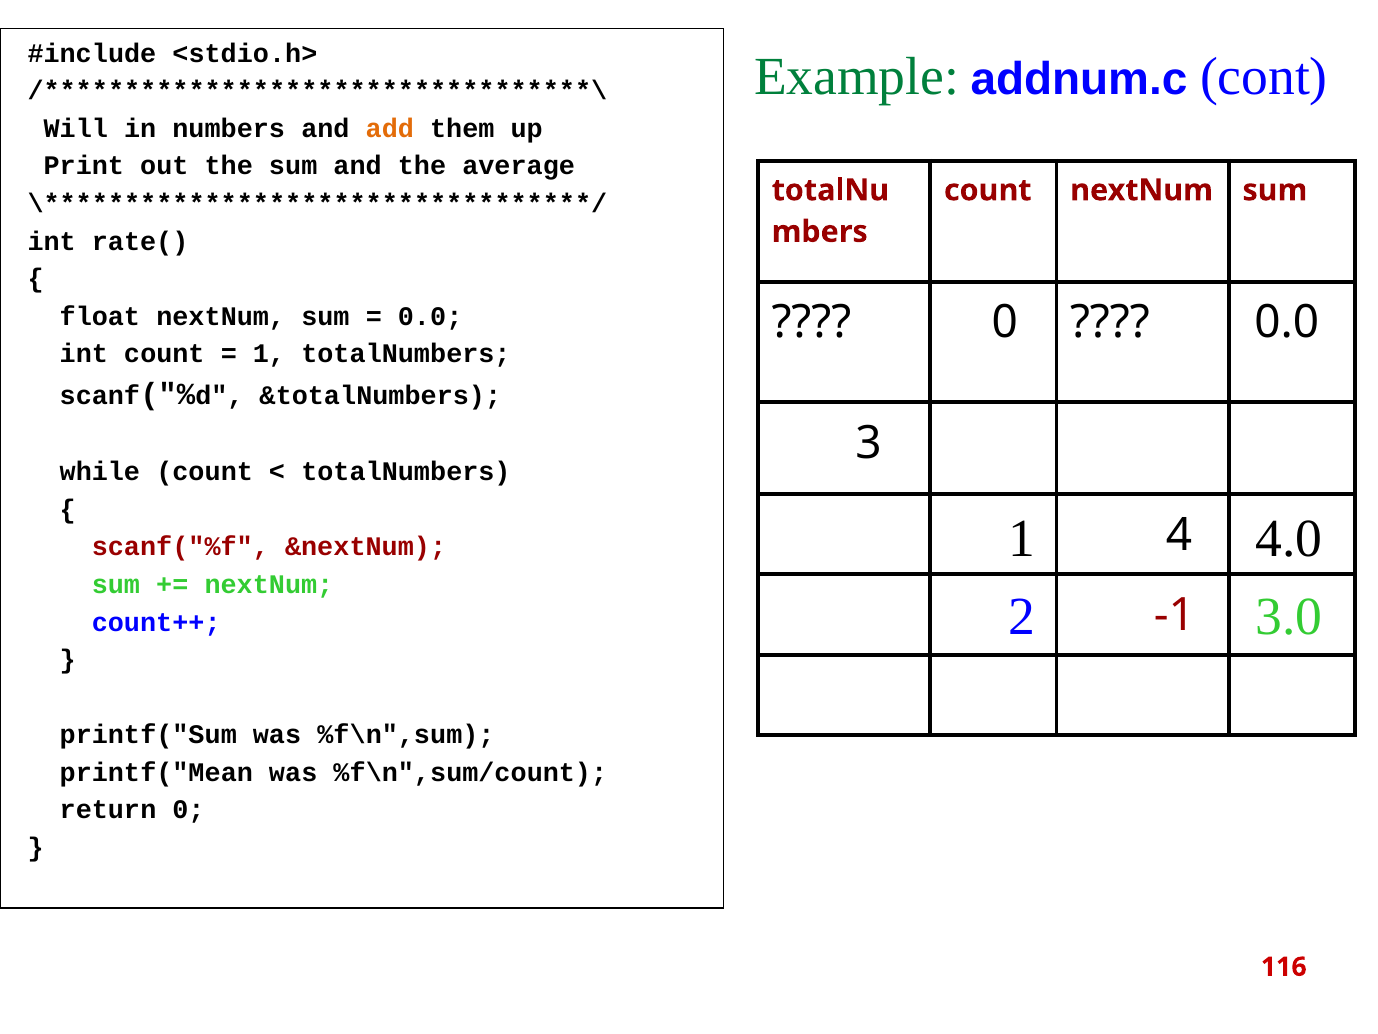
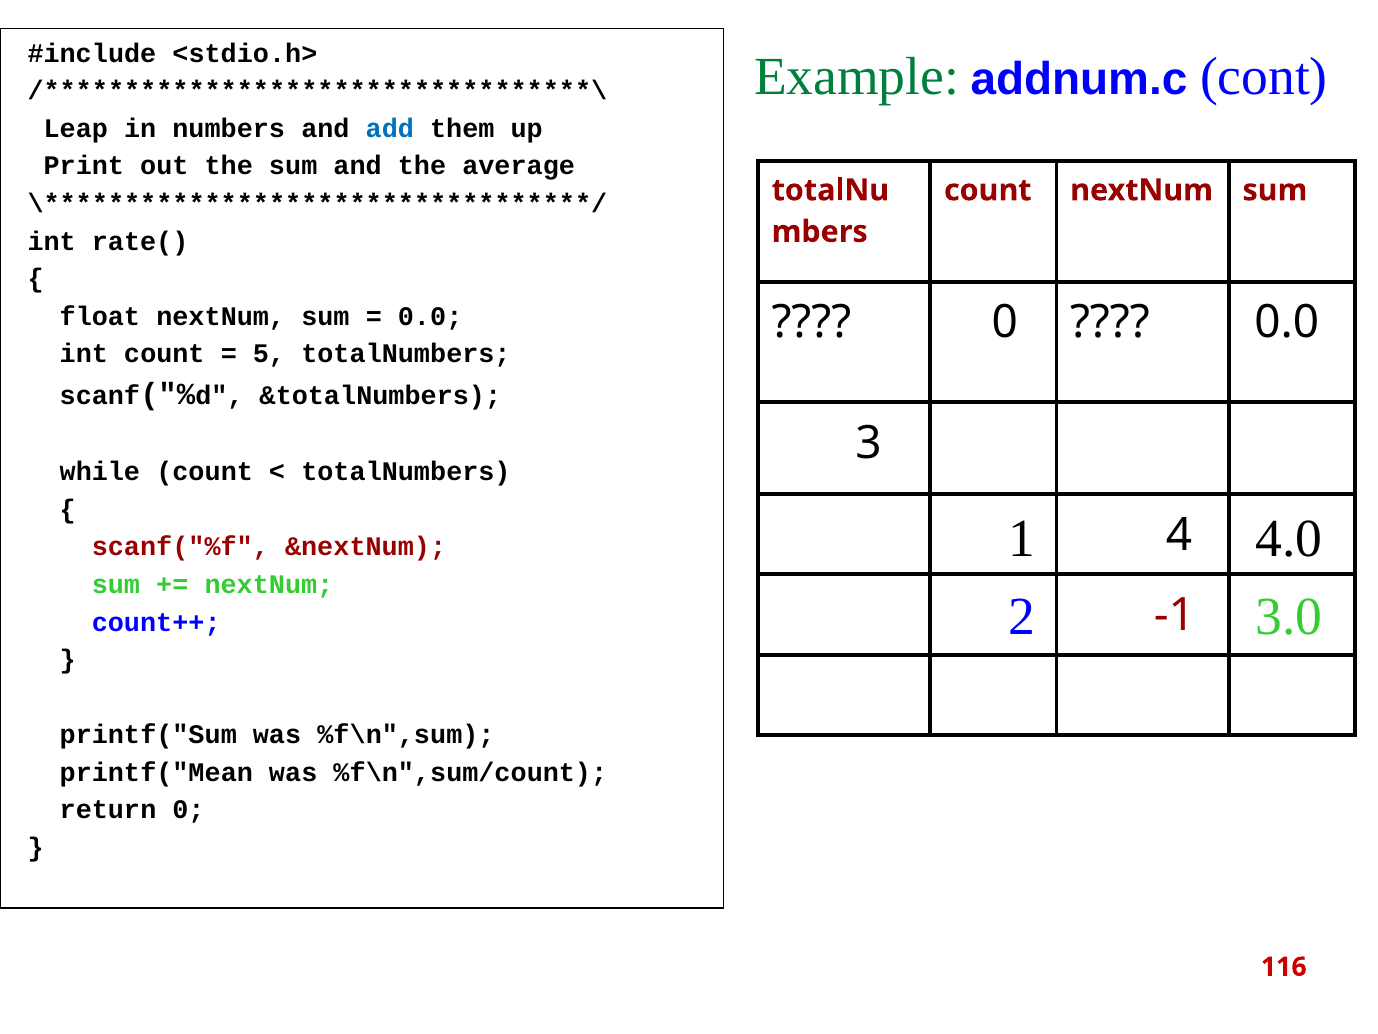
Will: Will -> Leap
add colour: orange -> blue
1 at (269, 354): 1 -> 5
